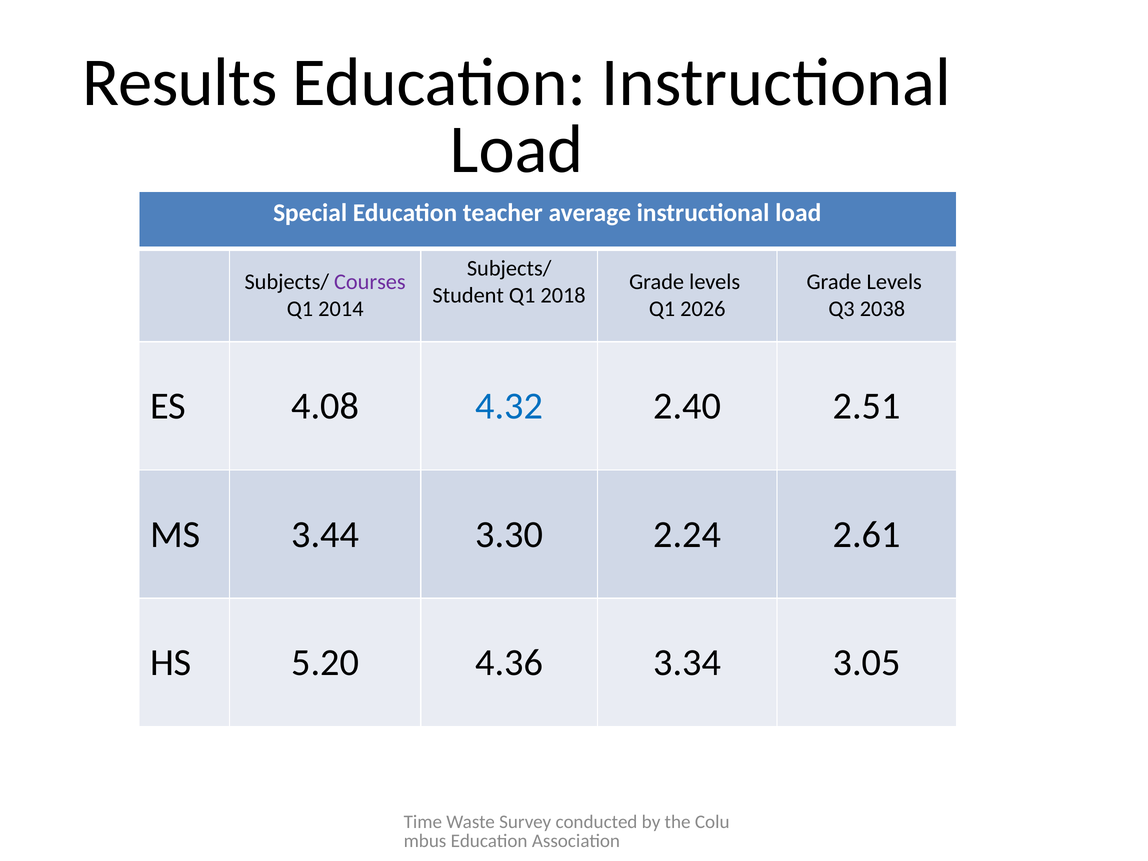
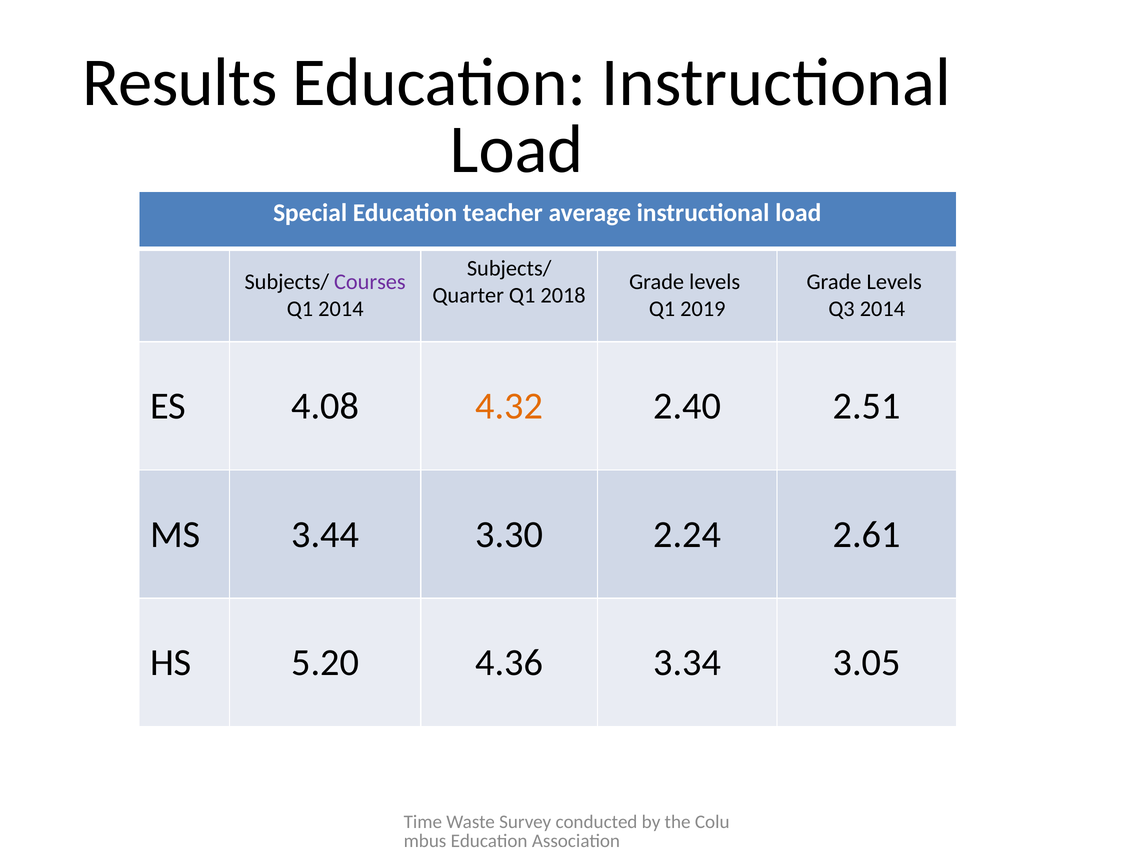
Student: Student -> Quarter
2026: 2026 -> 2019
Q3 2038: 2038 -> 2014
4.32 colour: blue -> orange
